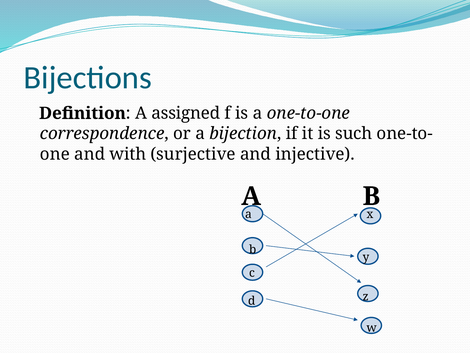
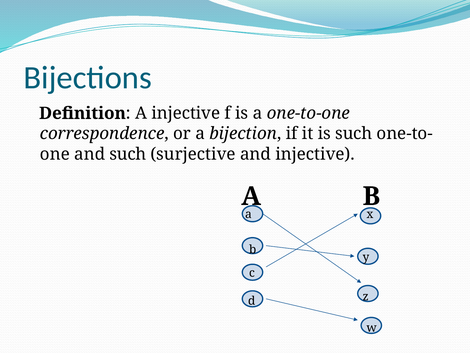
A assigned: assigned -> injective
and with: with -> such
